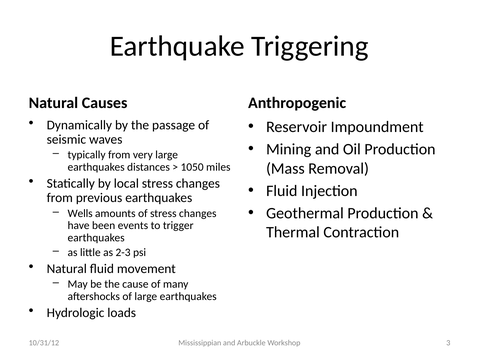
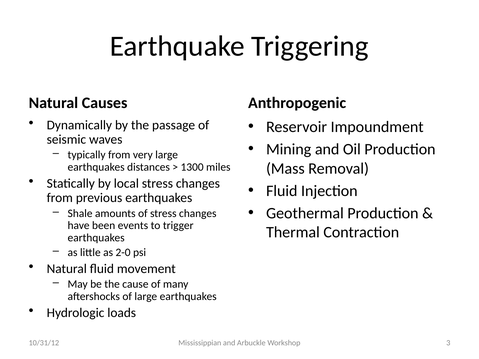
1050: 1050 -> 1300
Wells: Wells -> Shale
2-3: 2-3 -> 2-0
